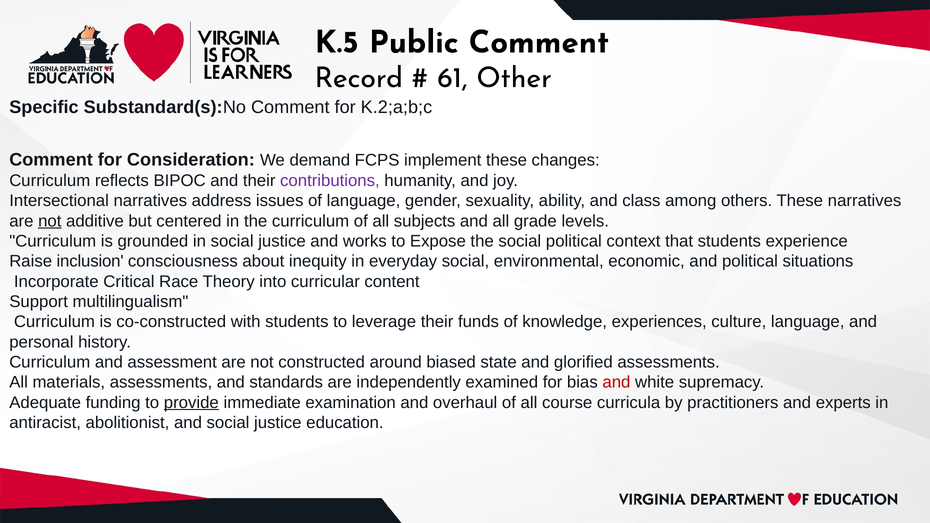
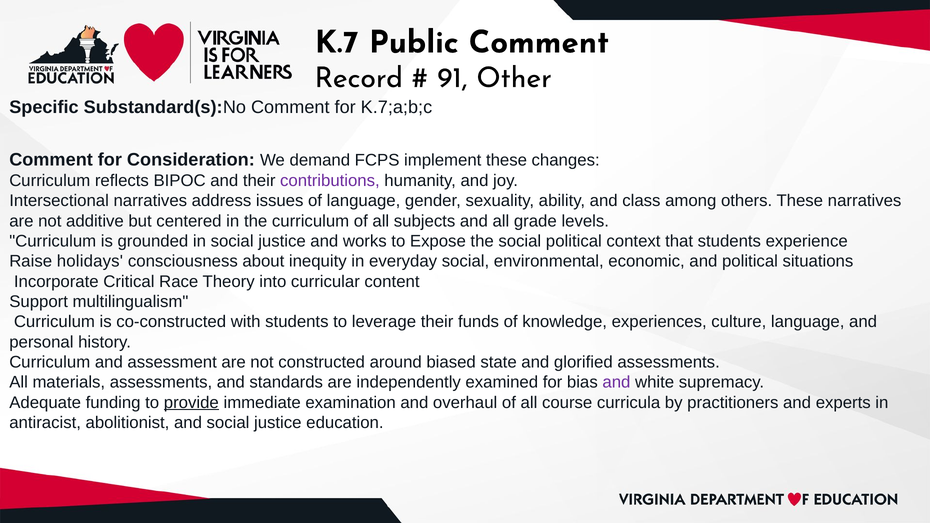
K.5: K.5 -> K.7
61: 61 -> 91
K.2;a;b;c: K.2;a;b;c -> K.7;a;b;c
not at (50, 221) underline: present -> none
inclusion: inclusion -> holidays
and at (616, 382) colour: red -> purple
